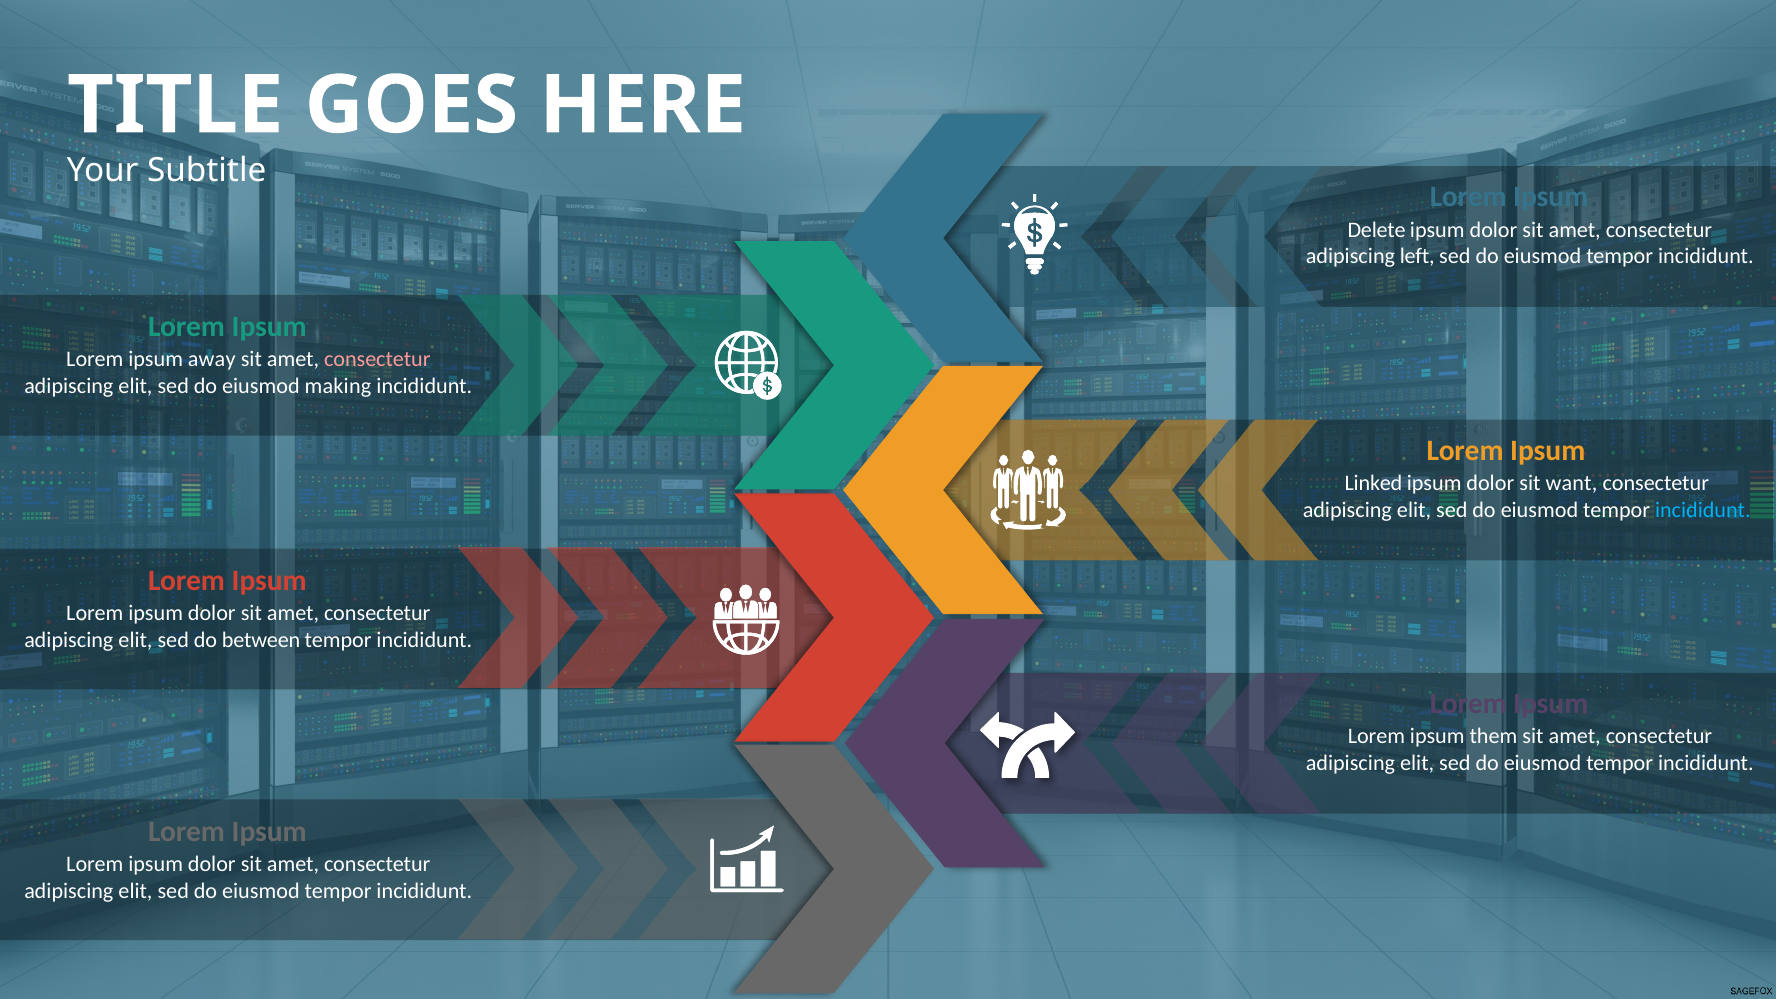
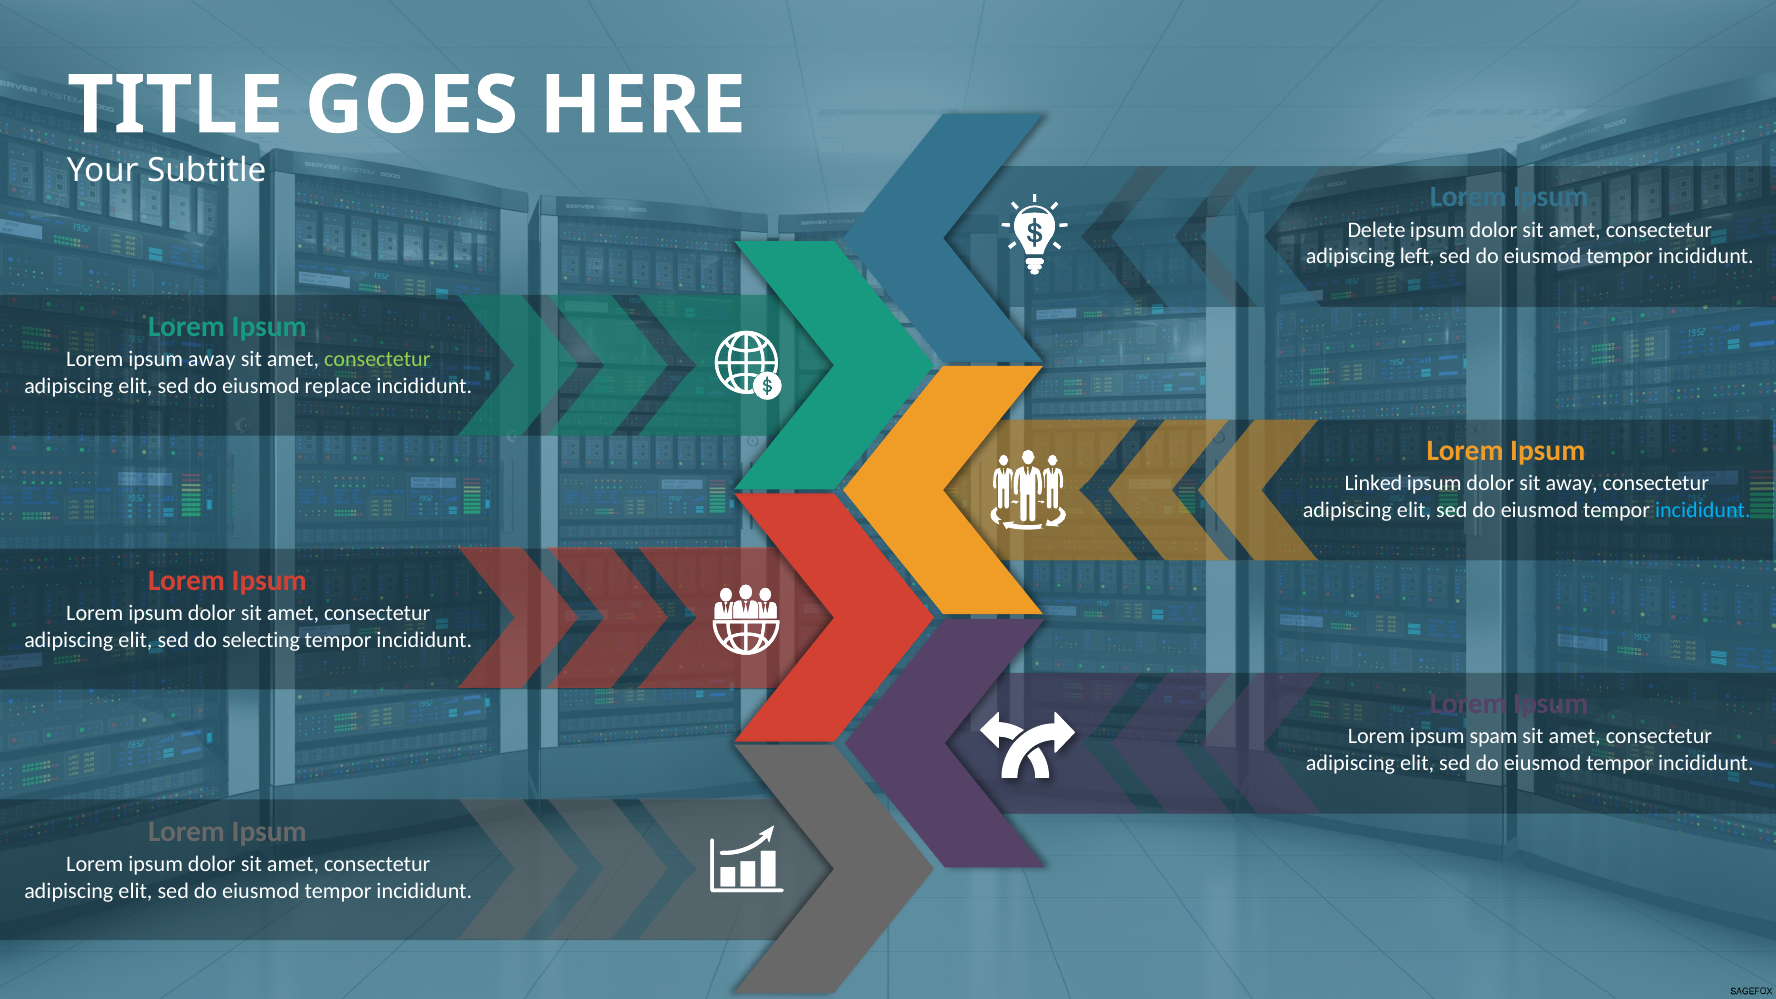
consectetur at (377, 359) colour: pink -> light green
making: making -> replace
sit want: want -> away
between: between -> selecting
them: them -> spam
